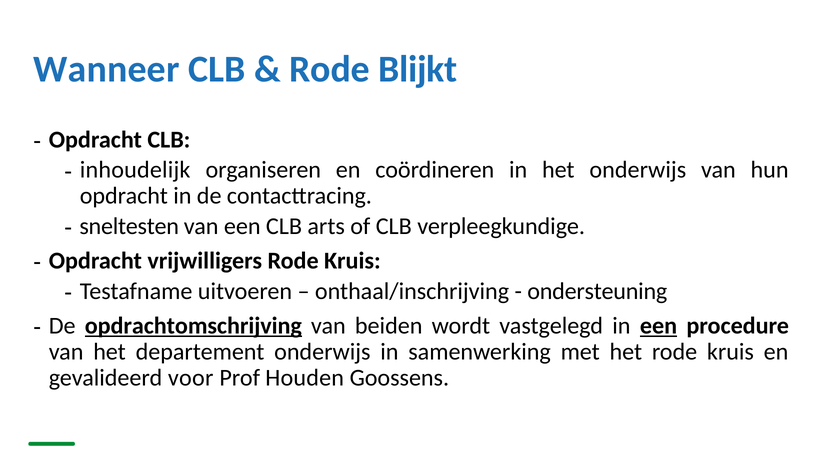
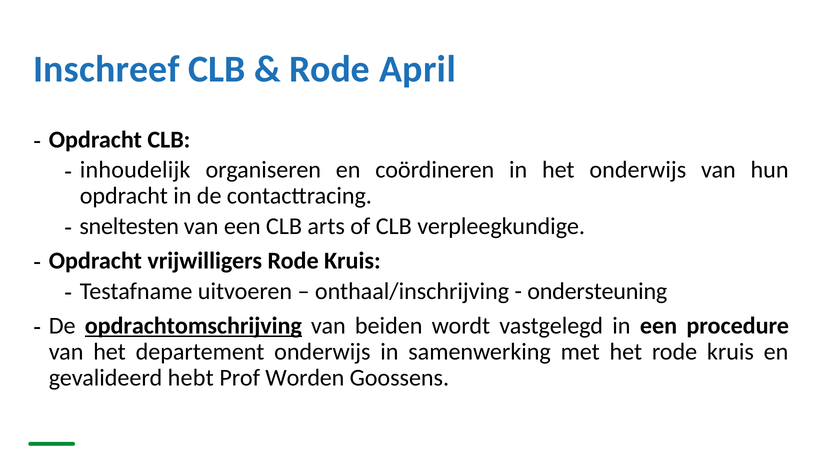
Wanneer: Wanneer -> Inschreef
Blijkt: Blijkt -> April
een at (659, 326) underline: present -> none
voor: voor -> hebt
Houden: Houden -> Worden
